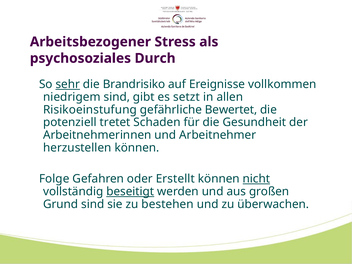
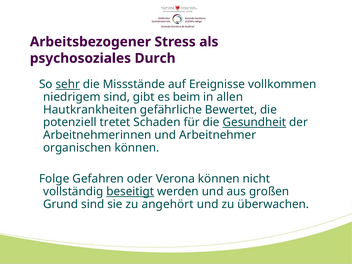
Brandrisiko: Brandrisiko -> Missstände
setzt: setzt -> beim
Risikoeinstufung: Risikoeinstufung -> Hautkrankheiten
Gesundheit underline: none -> present
herzustellen: herzustellen -> organischen
Erstellt: Erstellt -> Verona
nicht underline: present -> none
bestehen: bestehen -> angehört
